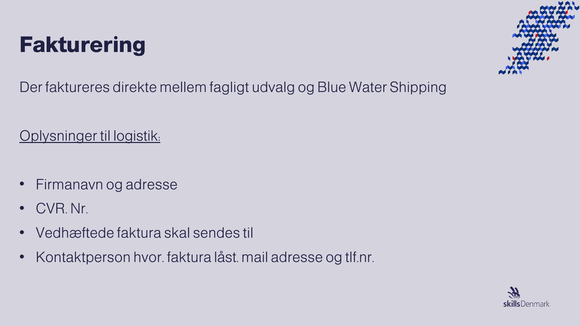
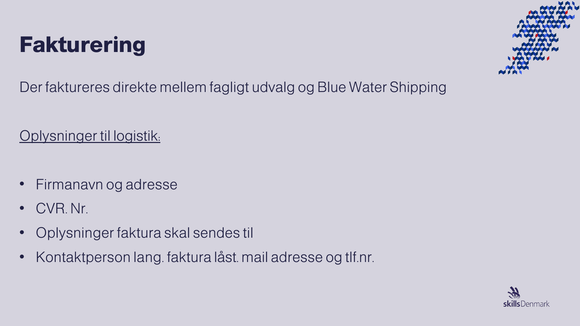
Vedhæftede at (75, 233): Vedhæftede -> Oplysninger
hvor: hvor -> lang
